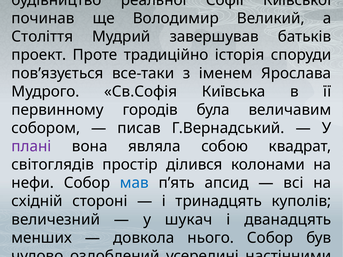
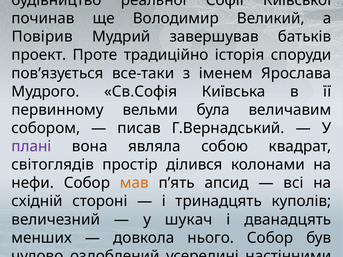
Століття: Століття -> Повірив
городів: городів -> вельми
мав colour: blue -> orange
